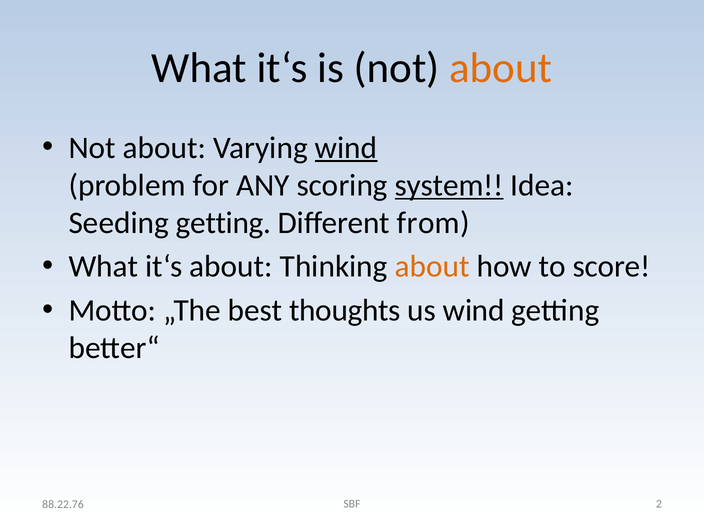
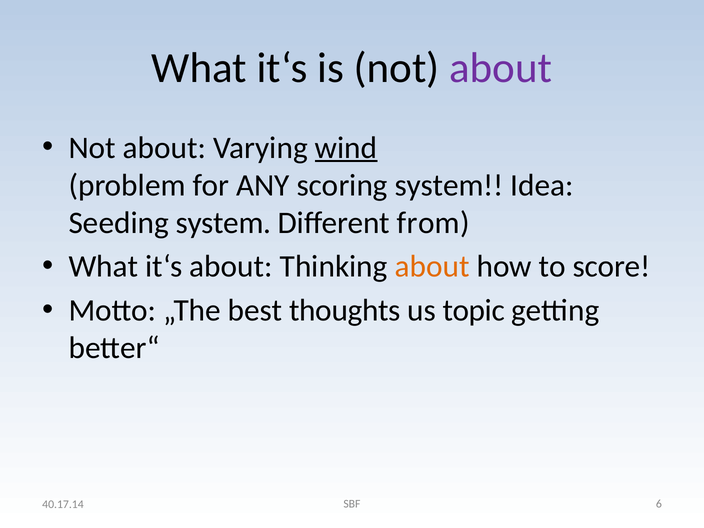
about at (501, 68) colour: orange -> purple
system at (449, 185) underline: present -> none
Seeding getting: getting -> system
us wind: wind -> topic
2: 2 -> 6
88.22.76: 88.22.76 -> 40.17.14
